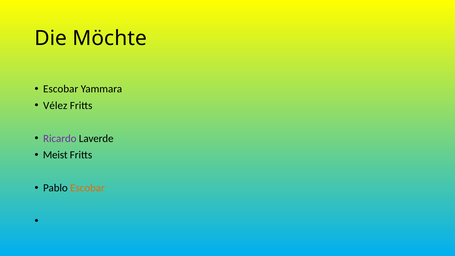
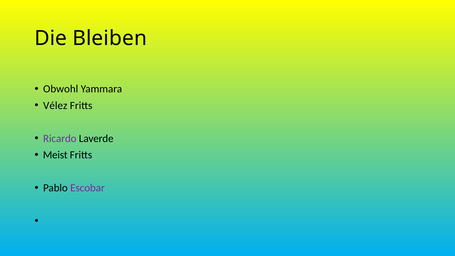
Möchte: Möchte -> Bleiben
Escobar at (61, 89): Escobar -> Obwohl
Escobar at (87, 188) colour: orange -> purple
